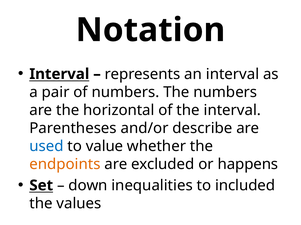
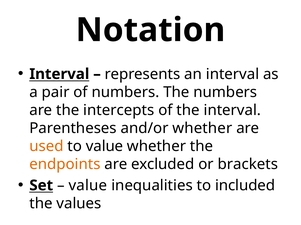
horizontal: horizontal -> intercepts
and/or describe: describe -> whether
used colour: blue -> orange
happens: happens -> brackets
down at (88, 186): down -> value
